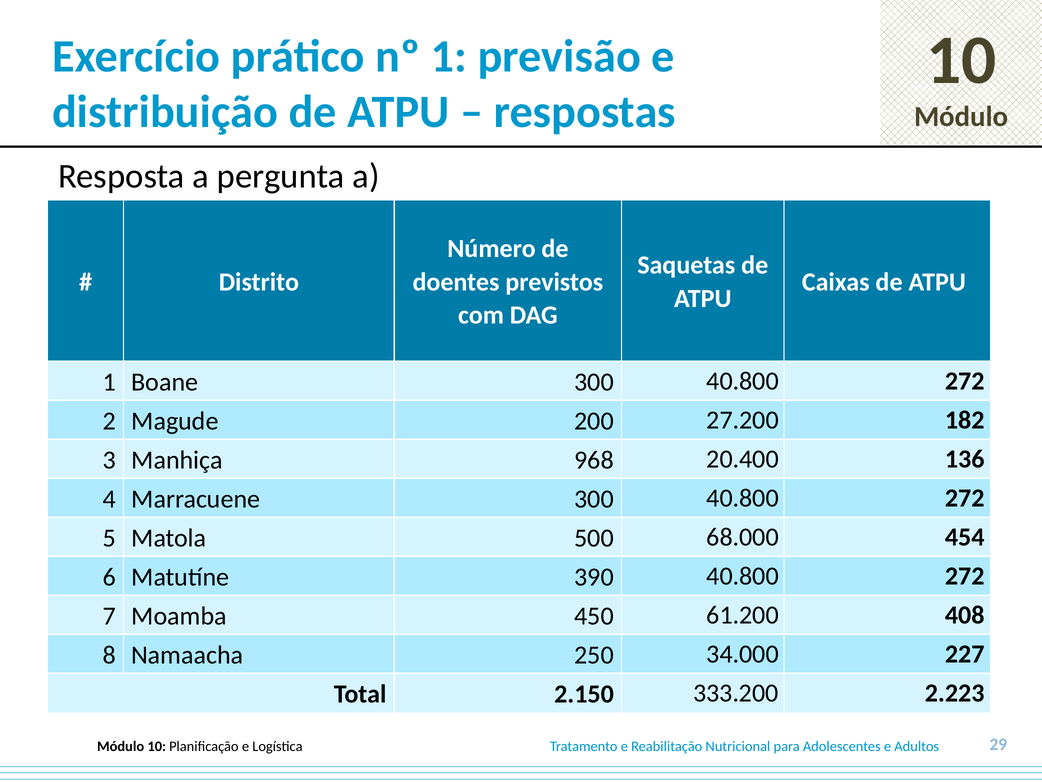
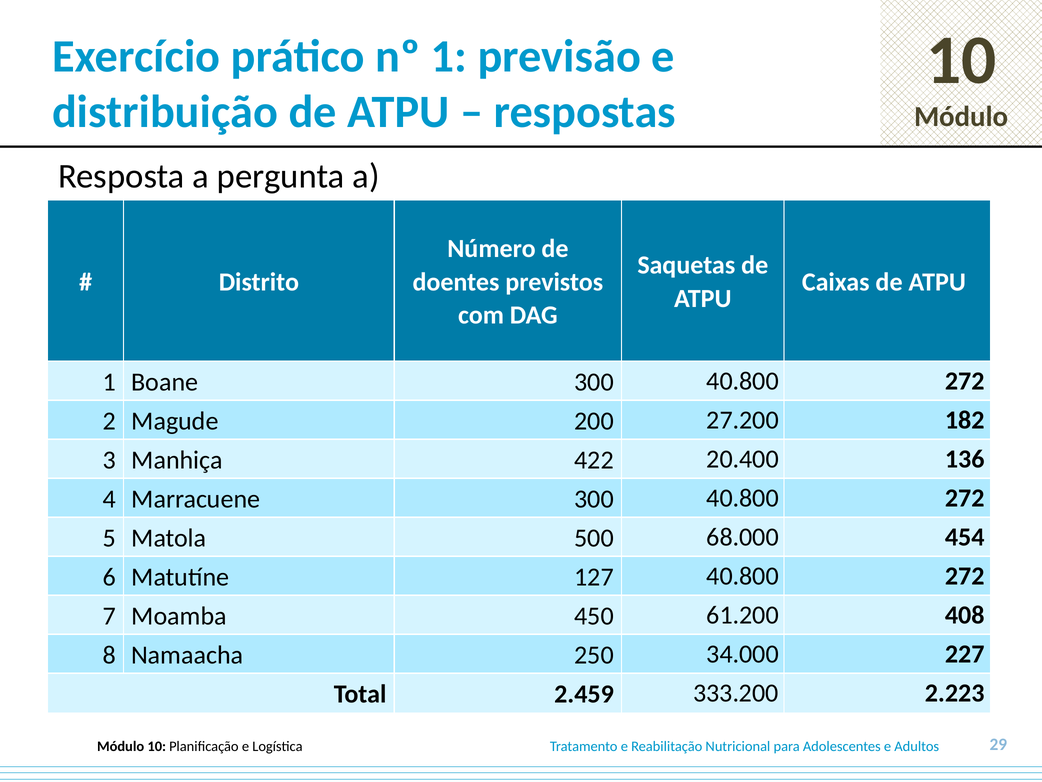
968: 968 -> 422
390: 390 -> 127
2.150: 2.150 -> 2.459
